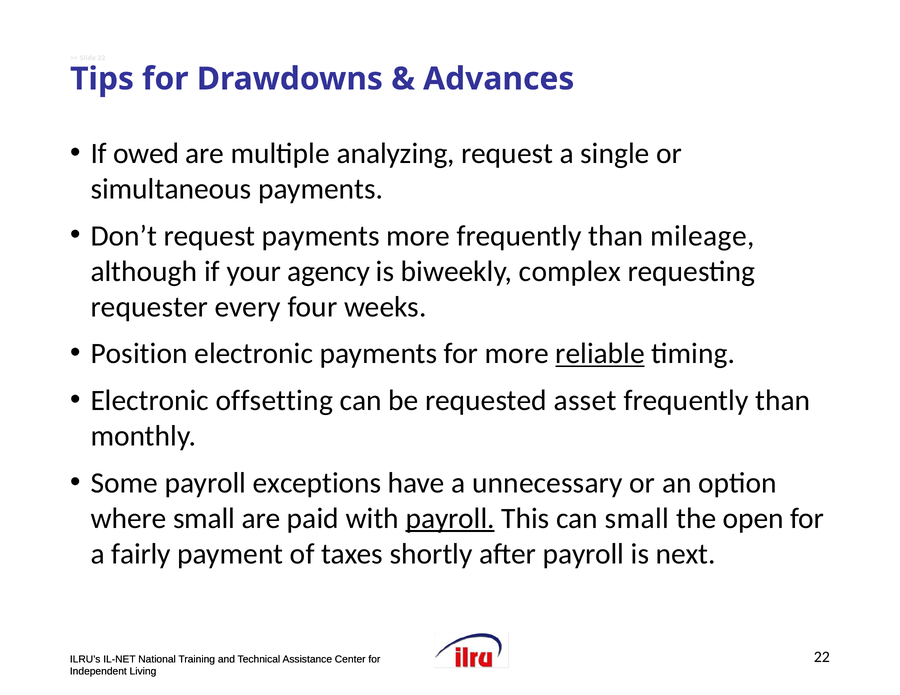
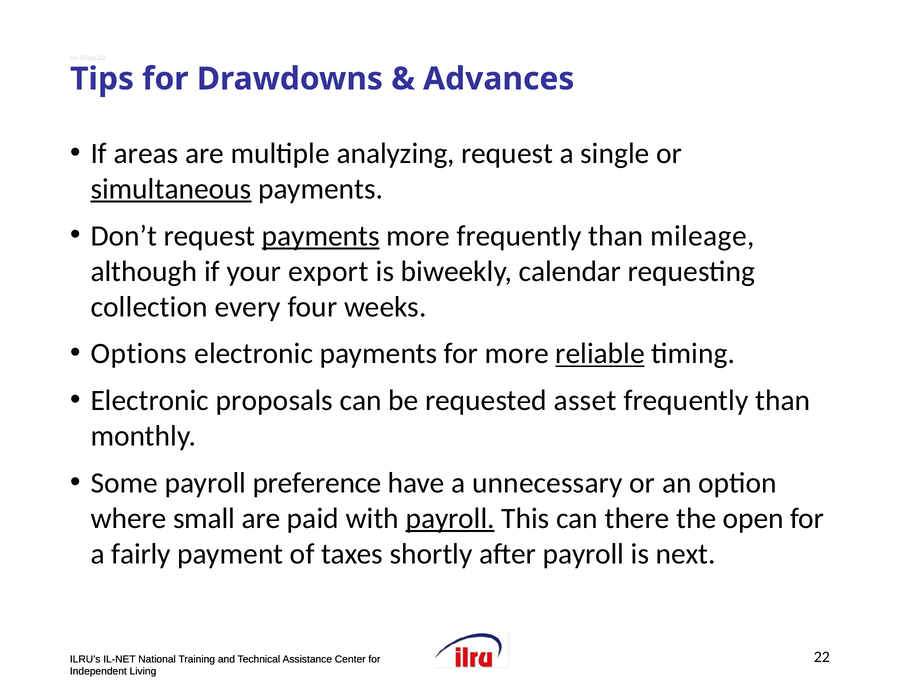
owed: owed -> areas
simultaneous underline: none -> present
payments at (321, 236) underline: none -> present
agency: agency -> export
complex: complex -> calendar
requester: requester -> collection
Position: Position -> Options
offsetting: offsetting -> proposals
exceptions: exceptions -> preference
can small: small -> there
